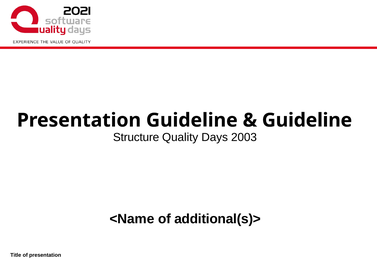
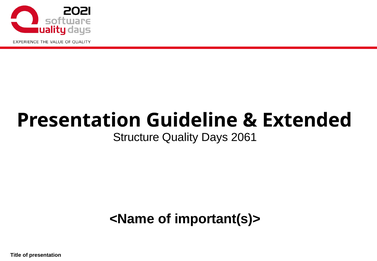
Guideline at (307, 120): Guideline -> Extended
2003: 2003 -> 2061
additional(s)>: additional(s)> -> important(s)>
